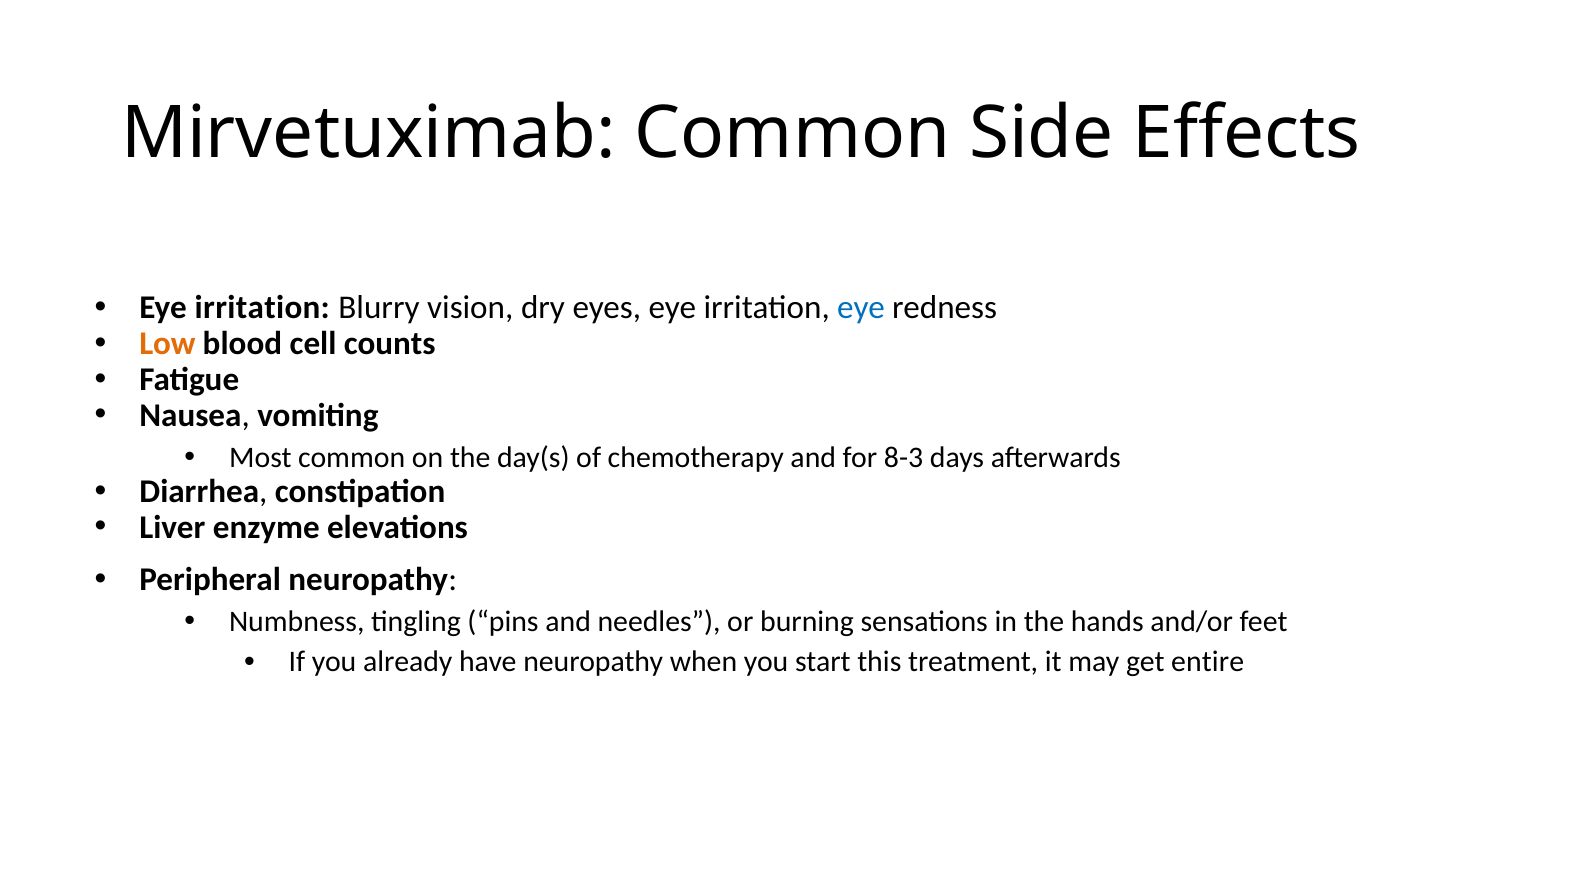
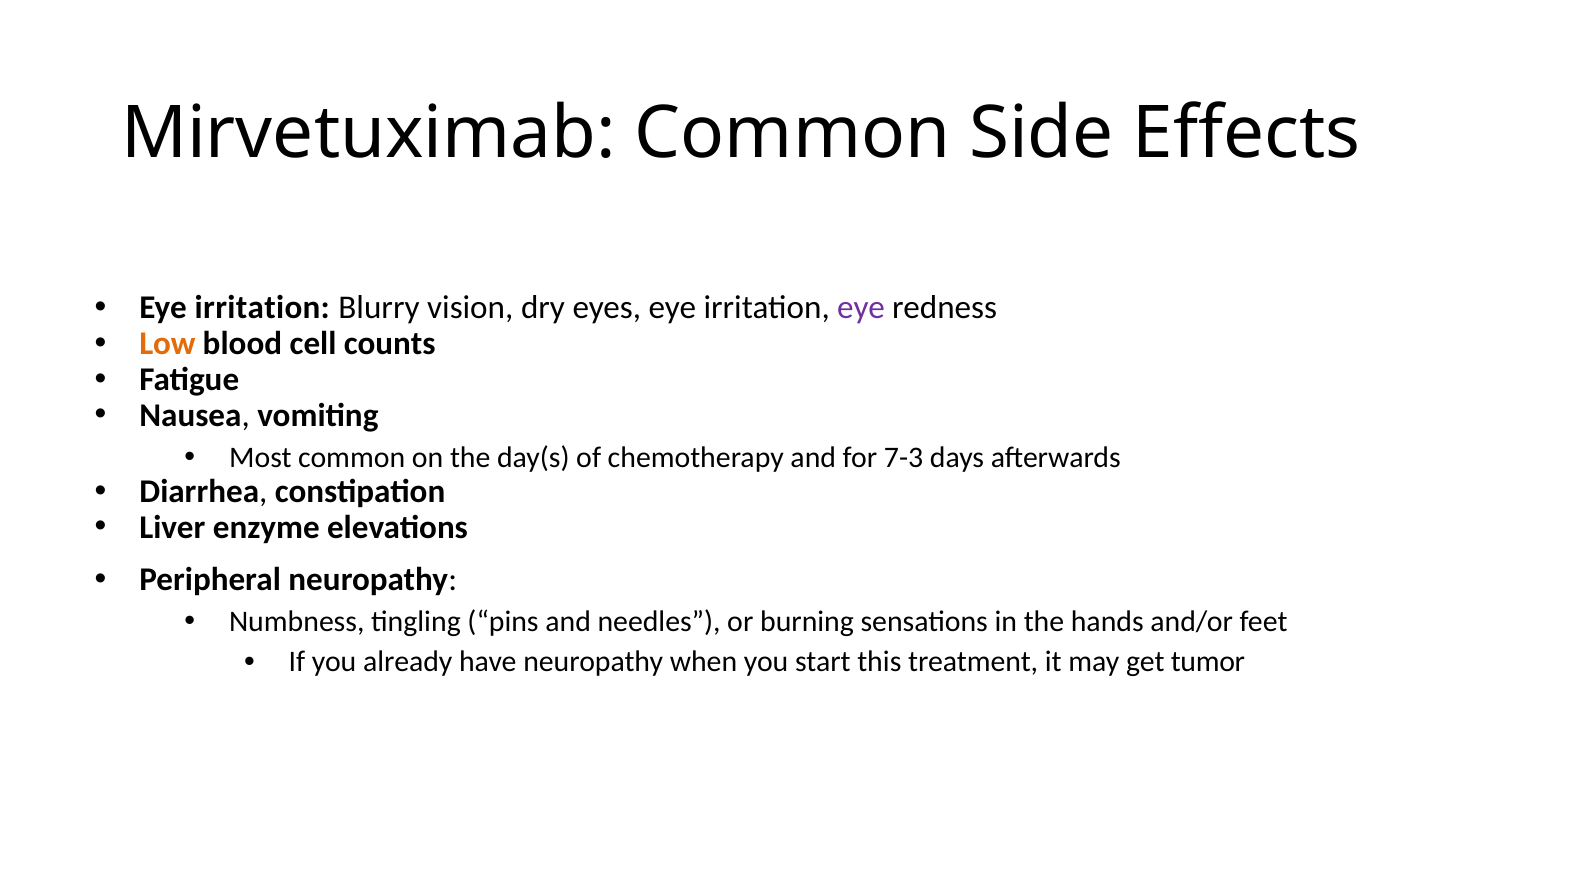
eye at (861, 308) colour: blue -> purple
8-3: 8-3 -> 7-3
entire: entire -> tumor
